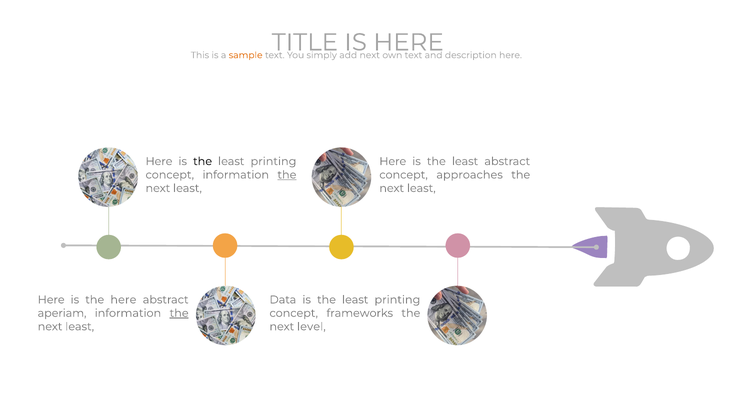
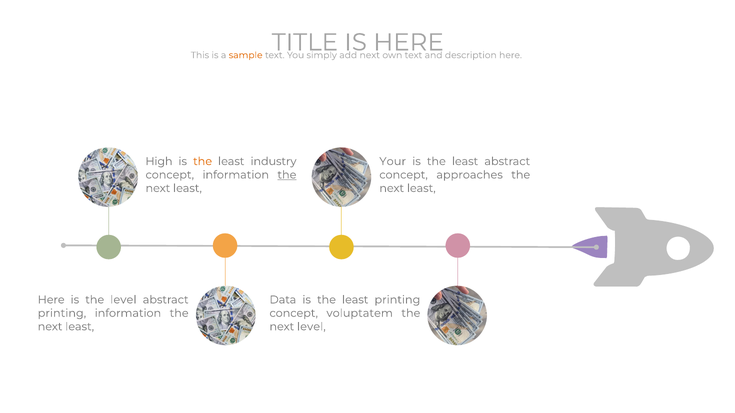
Here at (159, 162): Here -> High
the at (203, 162) colour: black -> orange
printing at (273, 162): printing -> industry
Here at (393, 162): Here -> Your
the here: here -> level
aperiam at (62, 313): aperiam -> printing
the at (179, 313) underline: present -> none
frameworks: frameworks -> voluptatem
